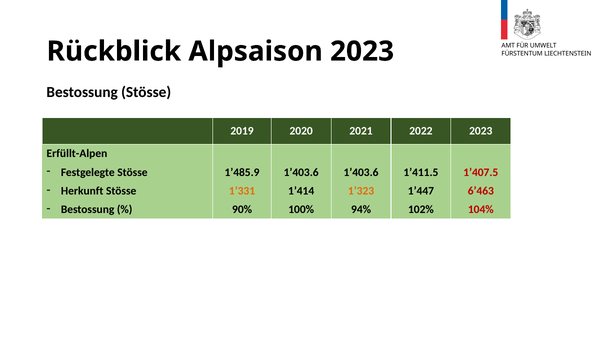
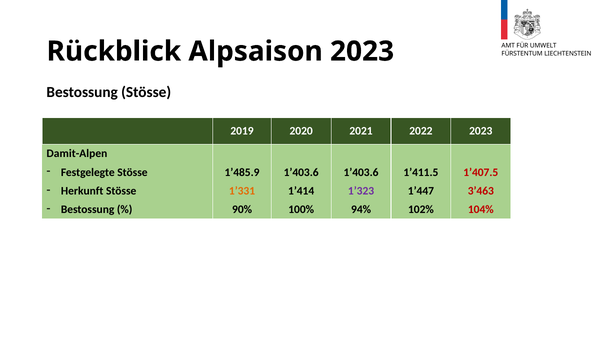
Erfüllt-Alpen: Erfüllt-Alpen -> Damit-Alpen
1’323 colour: orange -> purple
6’463: 6’463 -> 3’463
